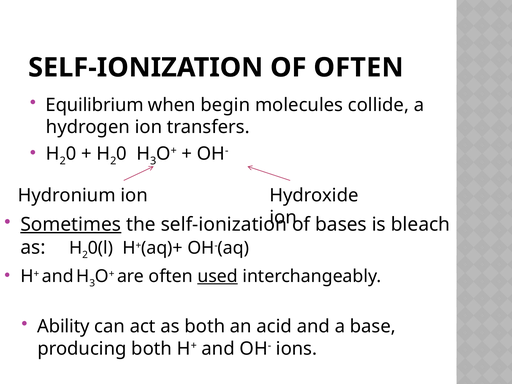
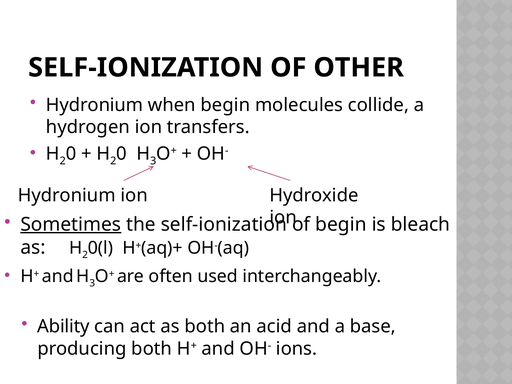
OF OFTEN: OFTEN -> OTHER
Equilibrium at (95, 105): Equilibrium -> Hydronium
of bases: bases -> begin
used underline: present -> none
